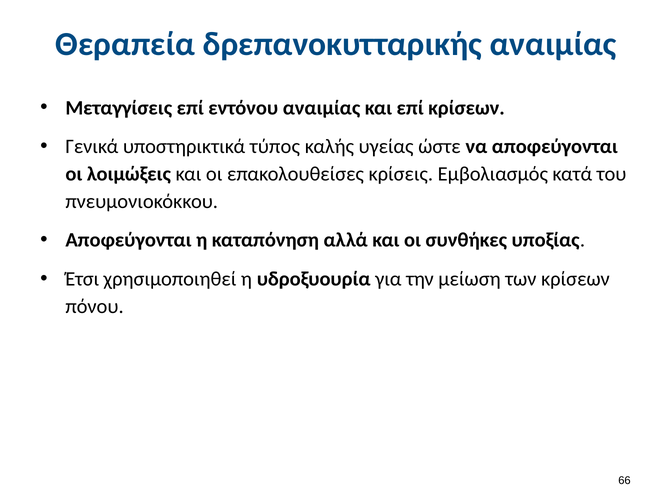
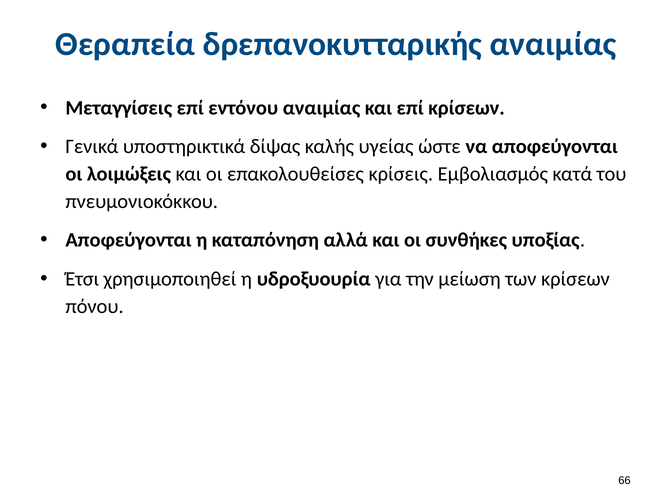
τύπος: τύπος -> δίψας
